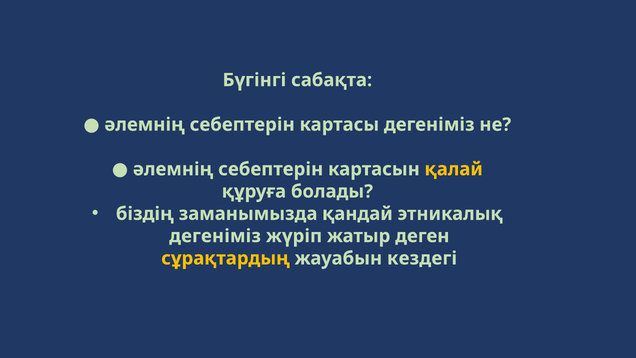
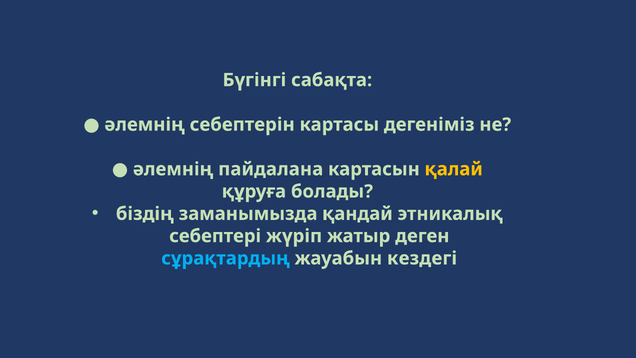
себептерін at (271, 169): себептерін -> пайдалана
дегеніміз at (215, 236): дегеніміз -> себептері
сұрақтардың colour: yellow -> light blue
